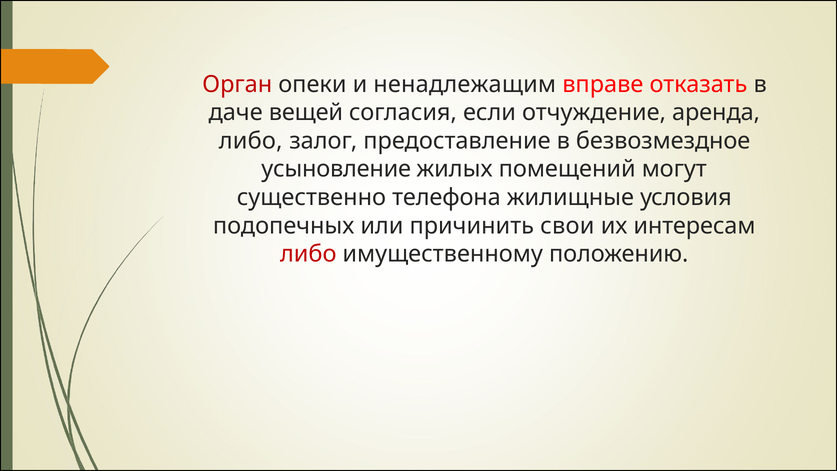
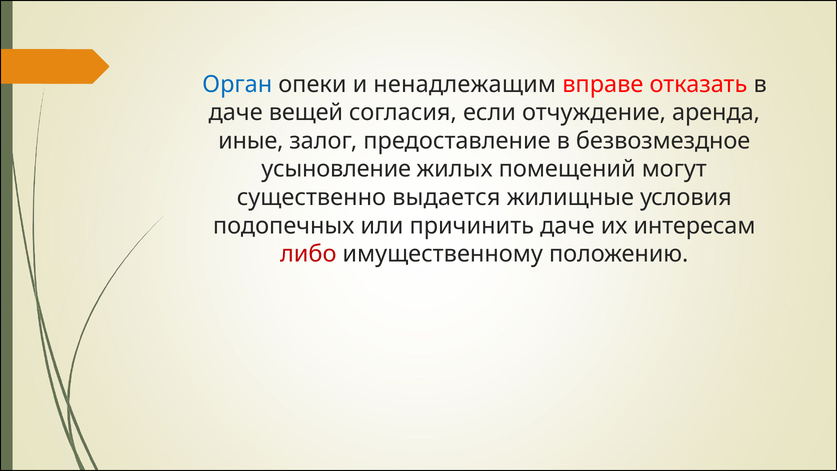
Орган colour: red -> blue
либо at (251, 141): либо -> иные
телефона: телефона -> выдается
причинить свои: свои -> даче
